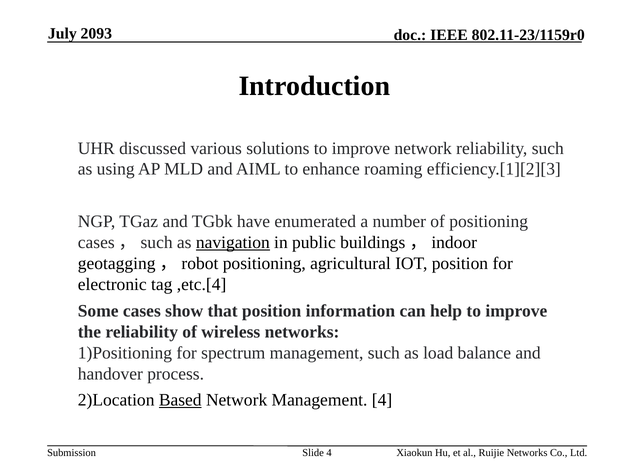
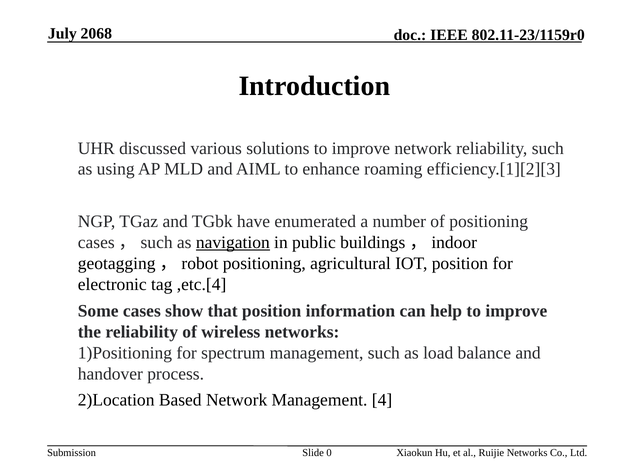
2093: 2093 -> 2068
Based underline: present -> none
Slide 4: 4 -> 0
